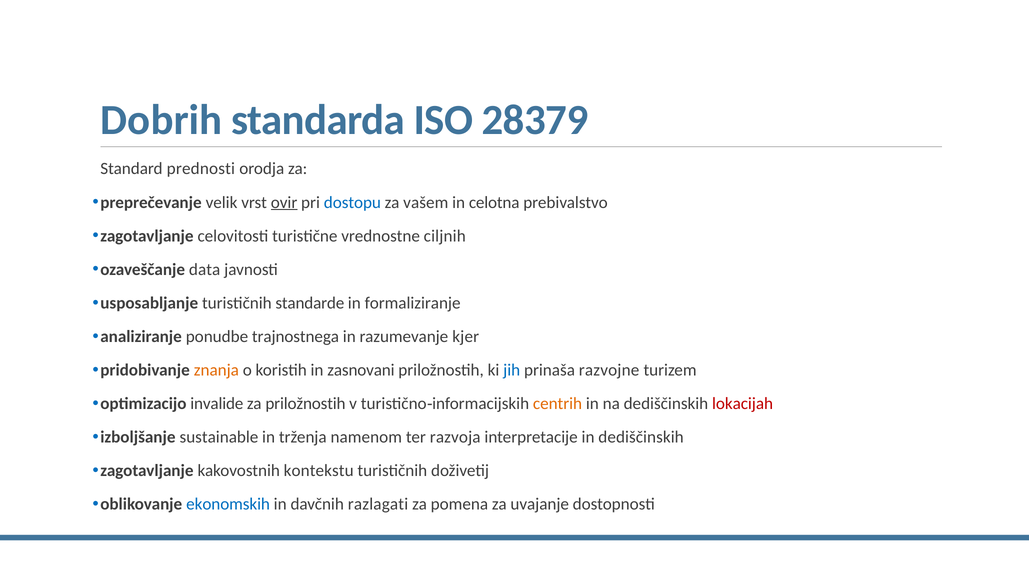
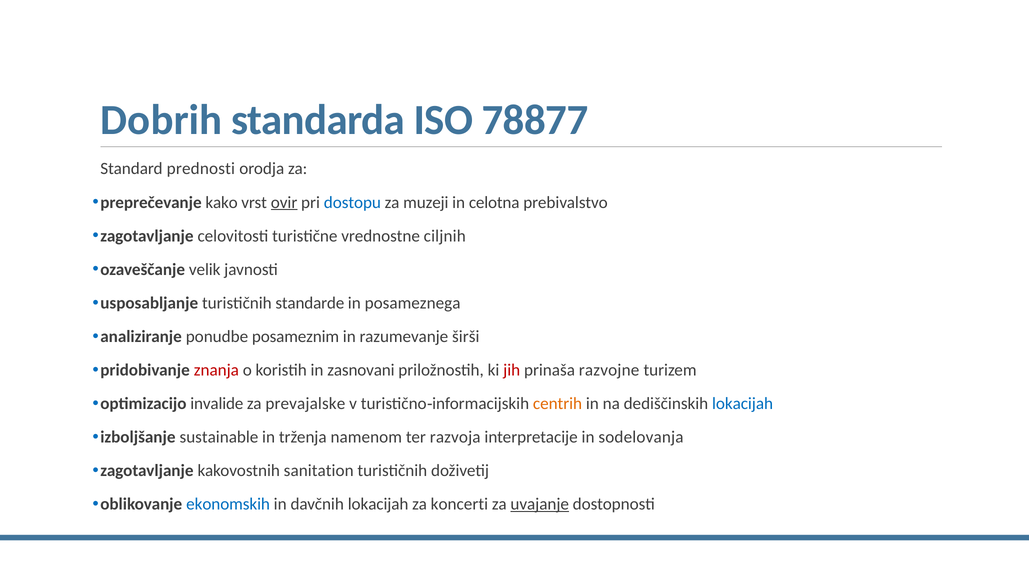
28379: 28379 -> 78877
velik: velik -> kako
vašem: vašem -> muzeji
data: data -> velik
formaliziranje: formaliziranje -> posameznega
trajnostnega: trajnostnega -> posameznim
kjer: kjer -> širši
znanja colour: orange -> red
jih colour: blue -> red
za priložnostih: priložnostih -> prevajalske
lokacijah at (743, 403) colour: red -> blue
in dediščinskih: dediščinskih -> sodelovanja
kontekstu: kontekstu -> sanitation
davčnih razlagati: razlagati -> lokacijah
pomena: pomena -> koncerti
uvajanje underline: none -> present
